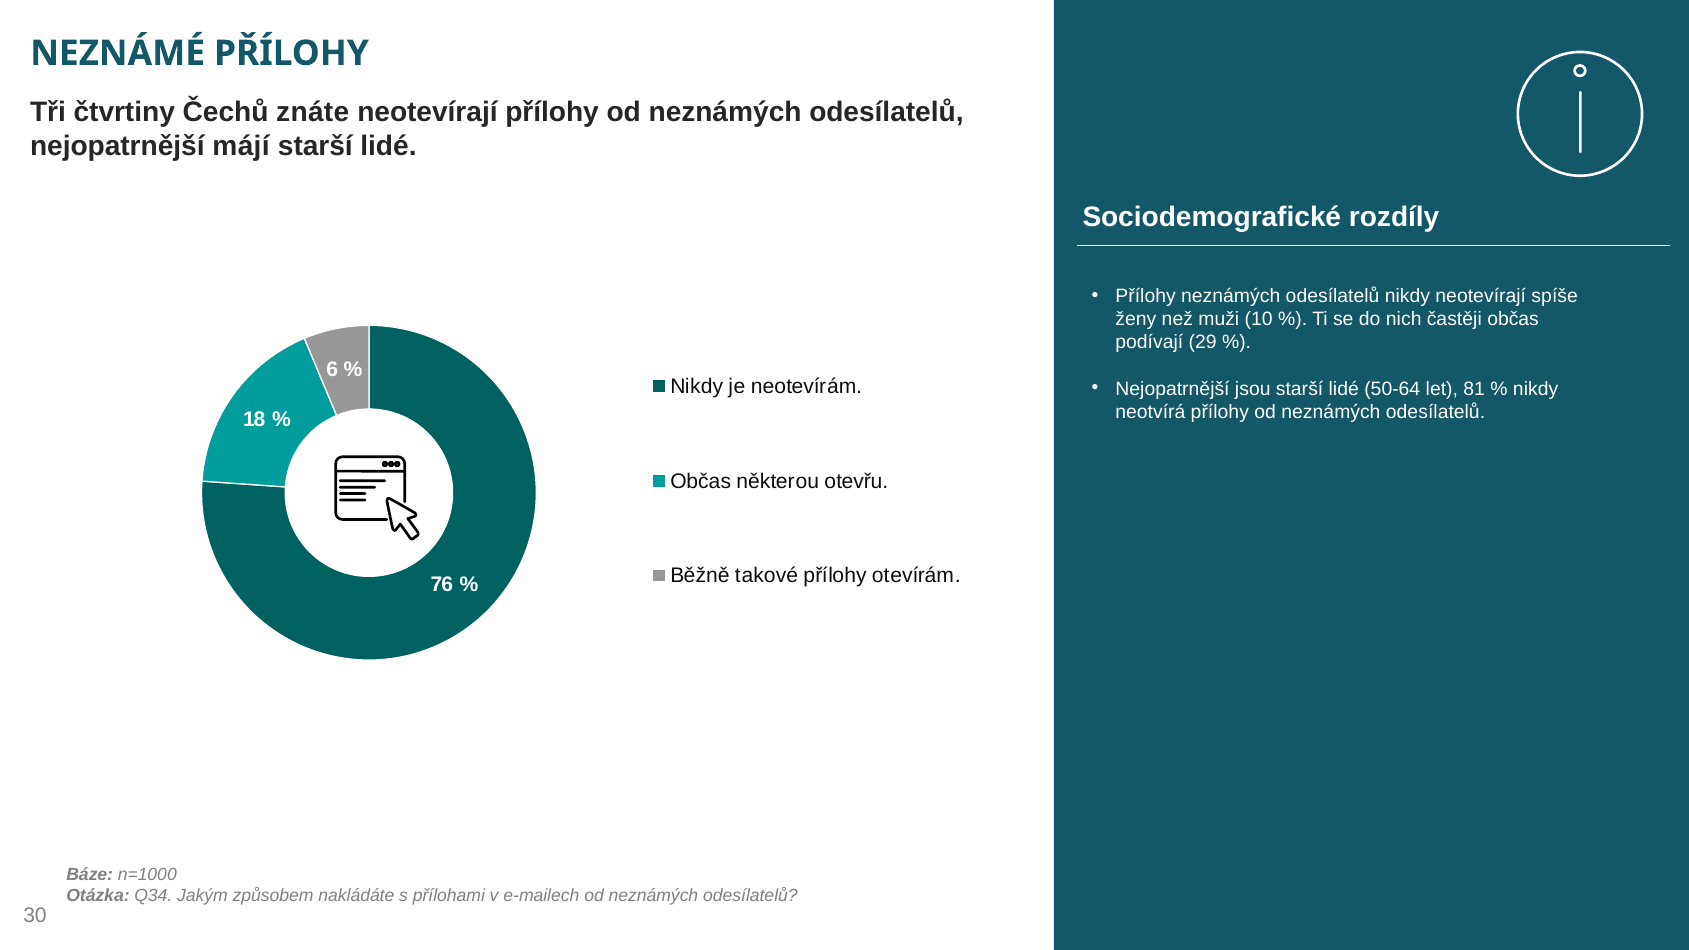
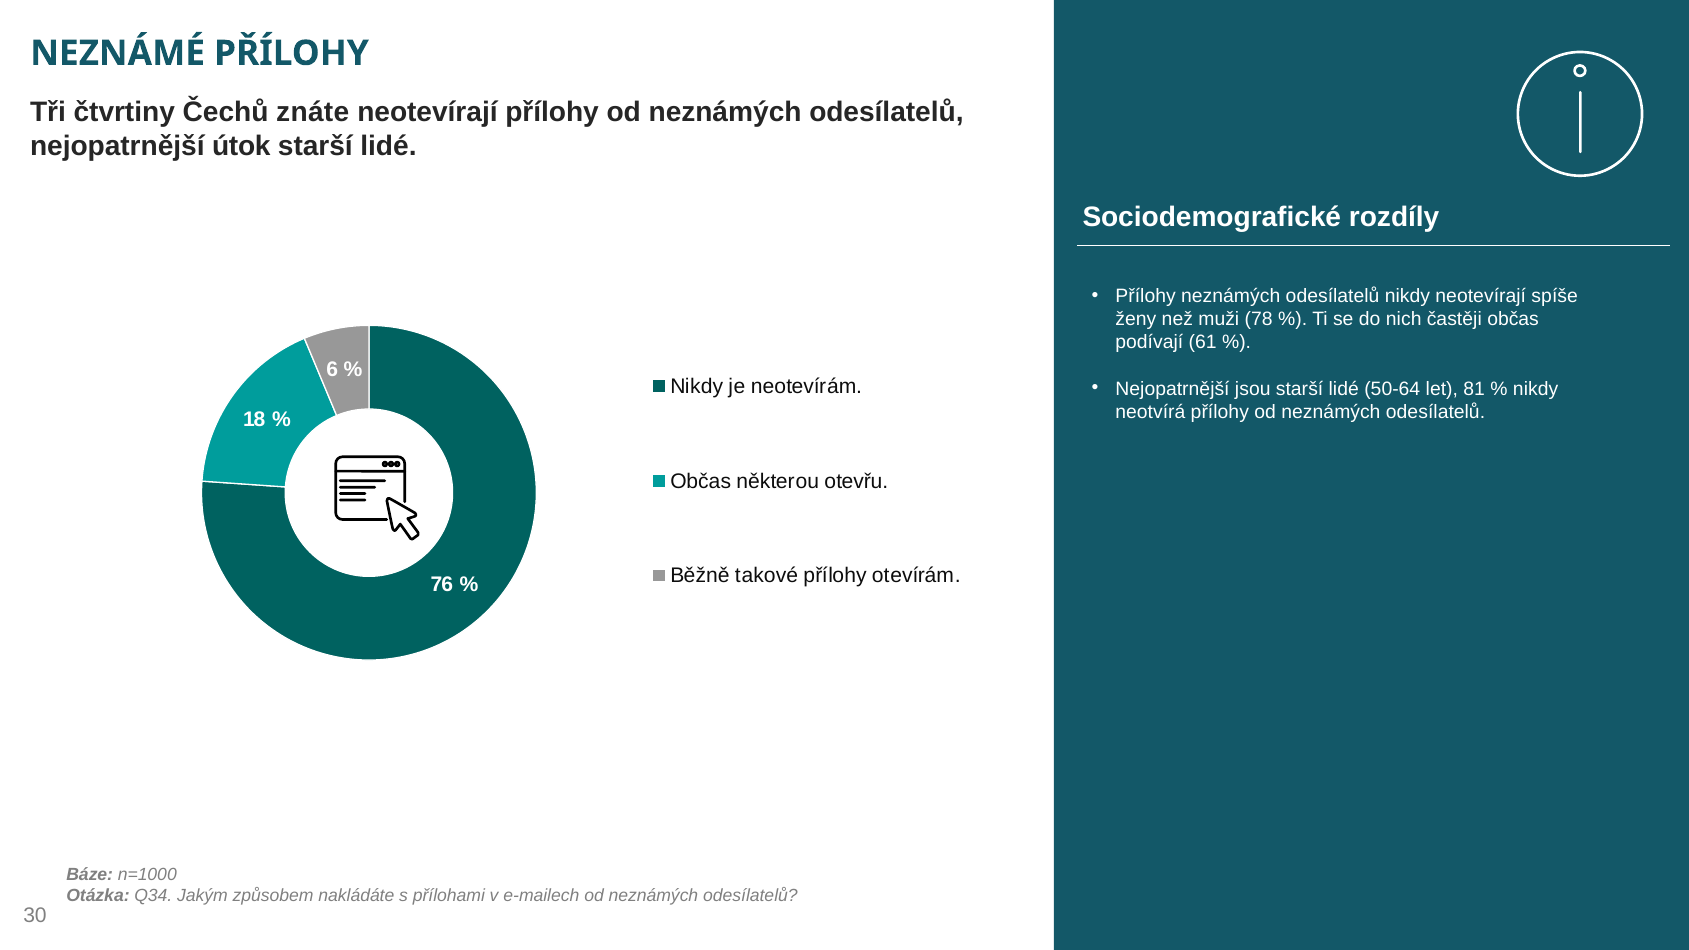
májí: májí -> útok
10: 10 -> 78
29: 29 -> 61
